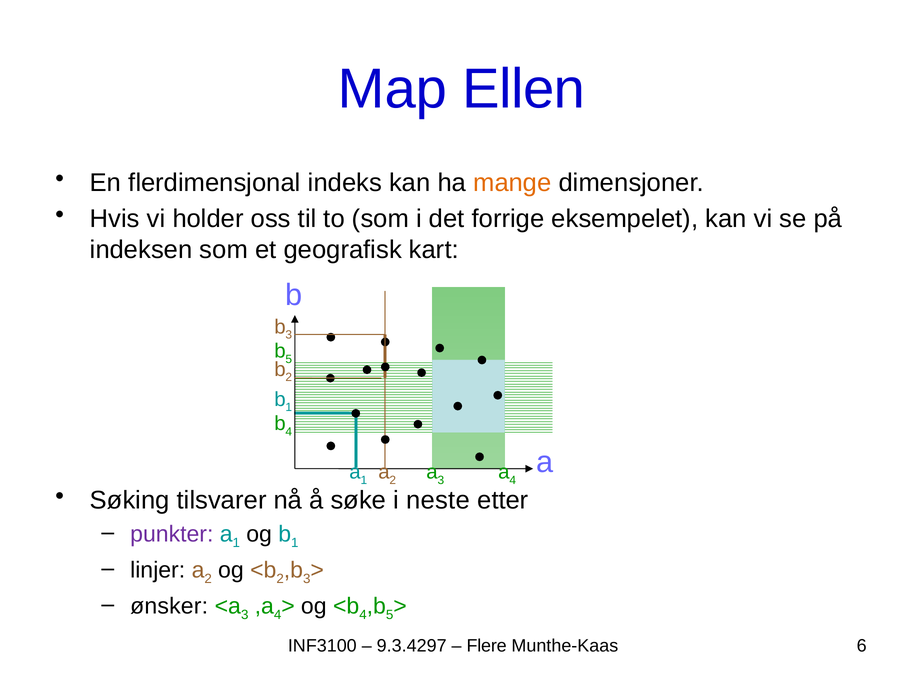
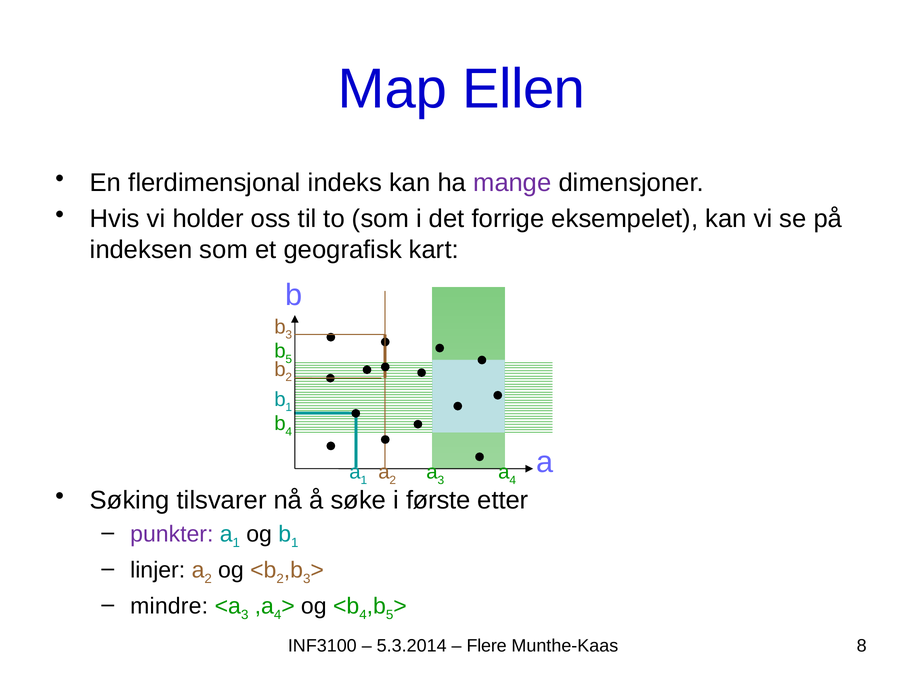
mange colour: orange -> purple
neste: neste -> første
ønsker: ønsker -> mindre
9.3.4297: 9.3.4297 -> 5.3.2014
6: 6 -> 8
